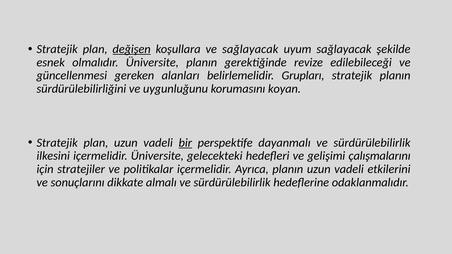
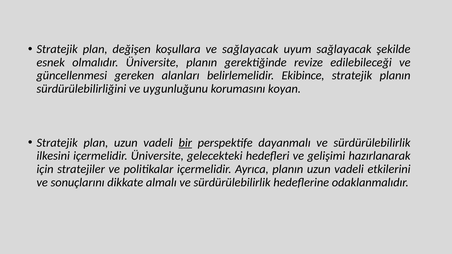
değişen underline: present -> none
Grupları: Grupları -> Ekibince
çalışmalarını: çalışmalarını -> hazırlanarak
